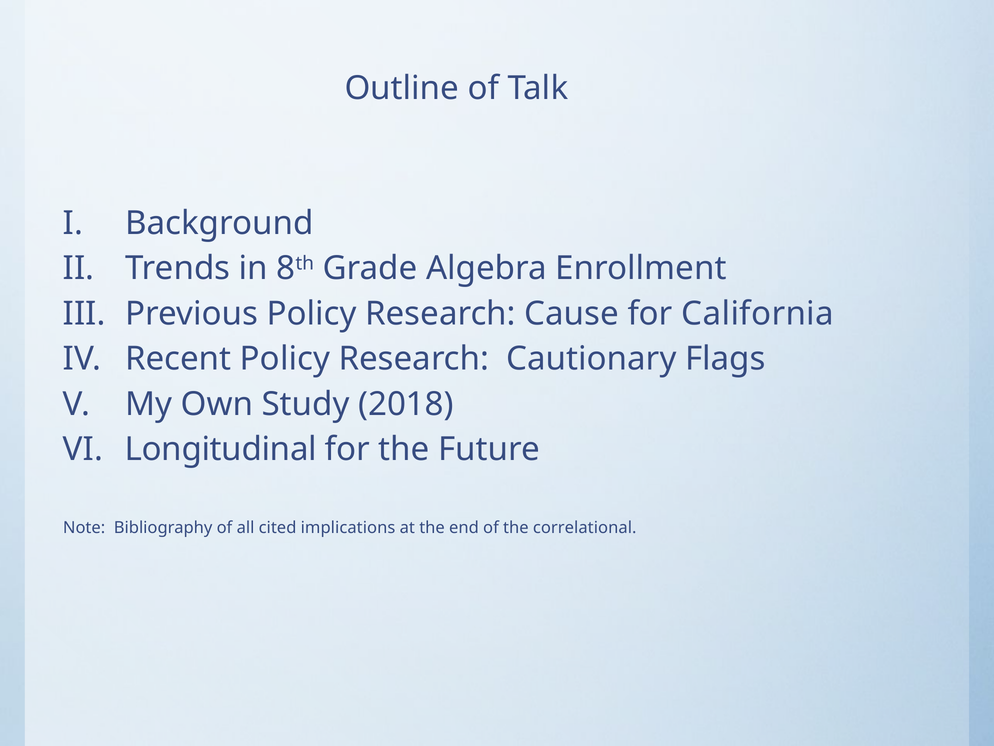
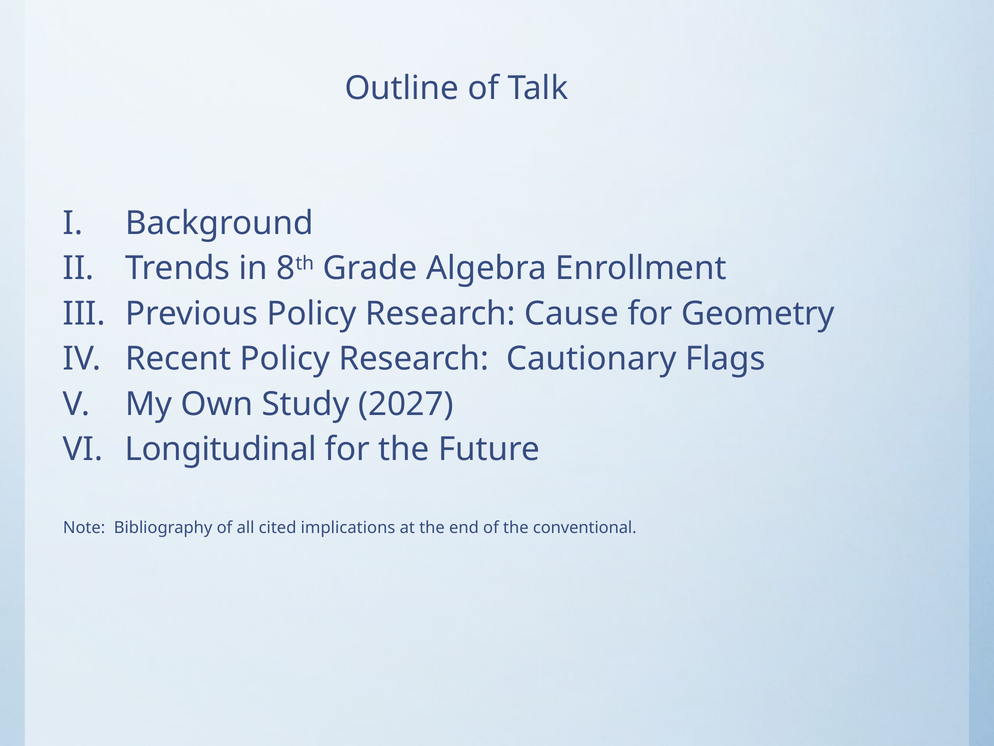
California: California -> Geometry
2018: 2018 -> 2027
correlational: correlational -> conventional
